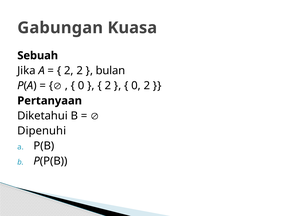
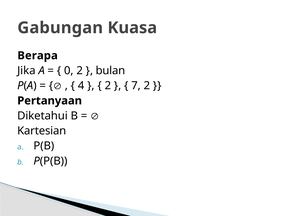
Sebuah: Sebuah -> Berapa
2 at (69, 71): 2 -> 0
0 at (81, 86): 0 -> 4
0 at (136, 86): 0 -> 7
Dipenuhi: Dipenuhi -> Kartesian
